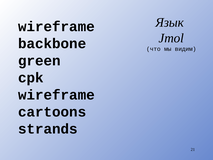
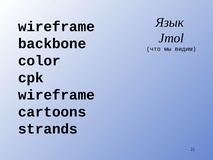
green: green -> color
